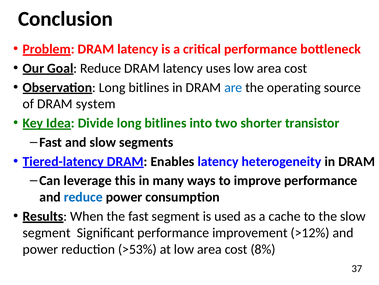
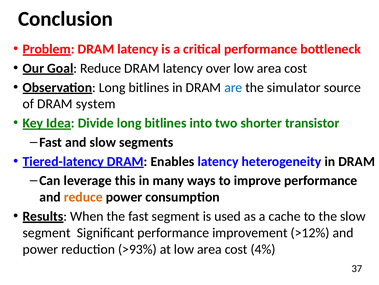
uses: uses -> over
operating: operating -> simulator
reduce at (83, 197) colour: blue -> orange
>53%: >53% -> >93%
8%: 8% -> 4%
